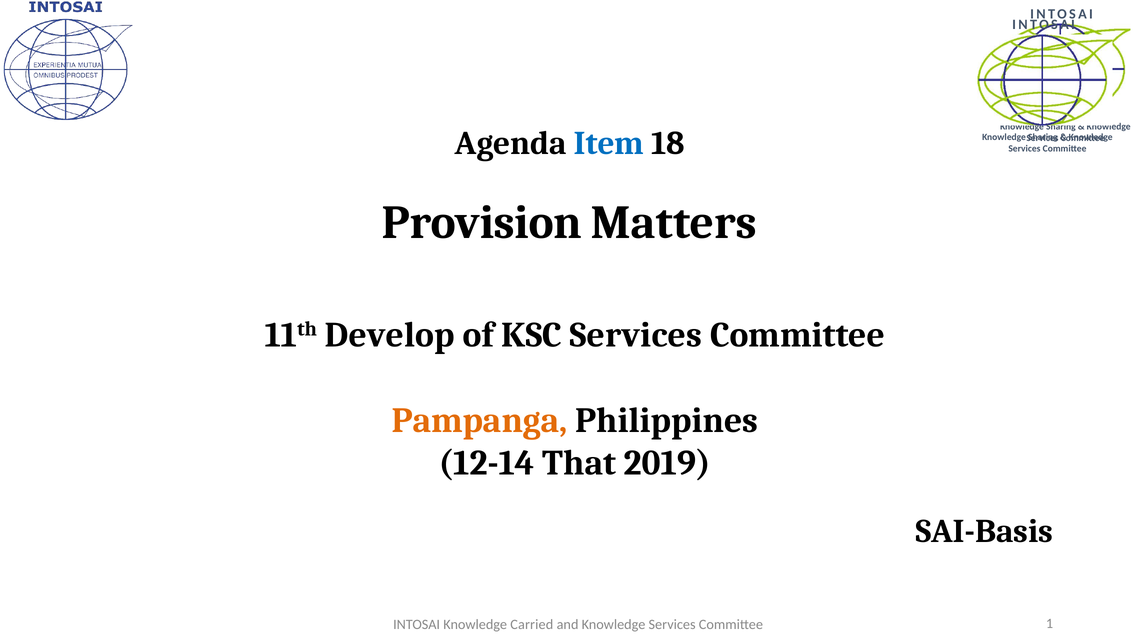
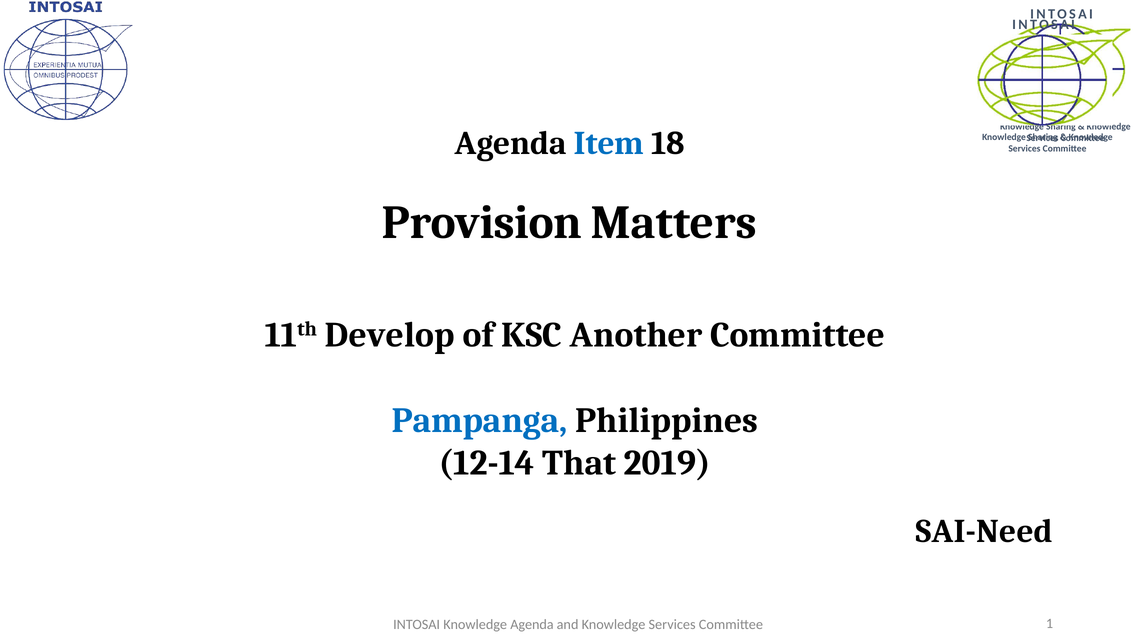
KSC Services: Services -> Another
Pampanga colour: orange -> blue
SAI-Basis: SAI-Basis -> SAI-Need
Knowledge Carried: Carried -> Agenda
